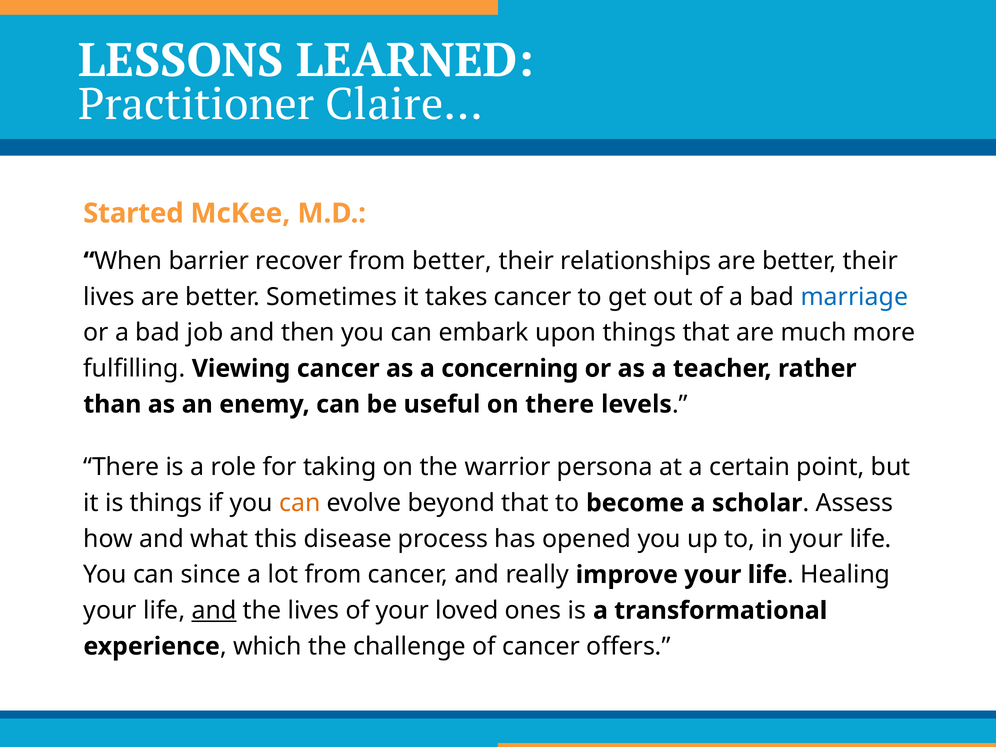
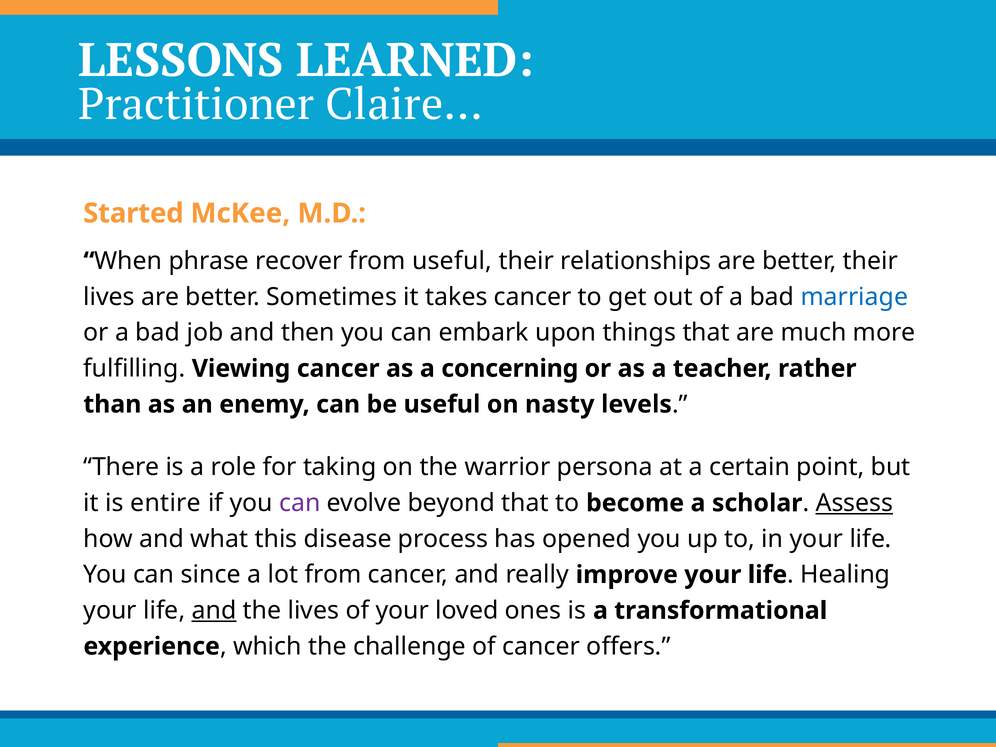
barrier: barrier -> phrase
from better: better -> useful
on there: there -> nasty
is things: things -> entire
can at (300, 503) colour: orange -> purple
Assess underline: none -> present
